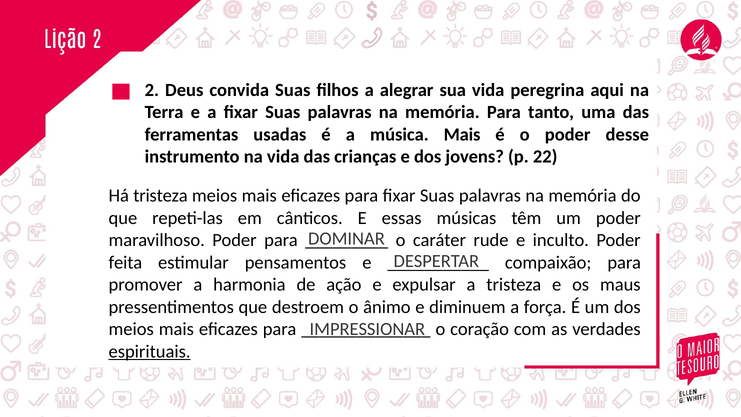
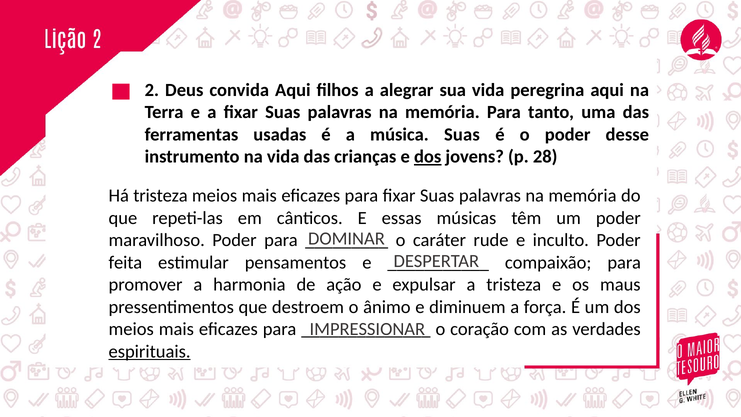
convida Suas: Suas -> Aqui
música Mais: Mais -> Suas
dos at (428, 157) underline: none -> present
22: 22 -> 28
